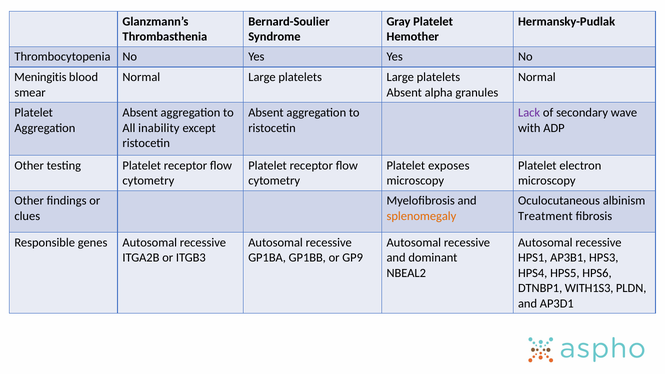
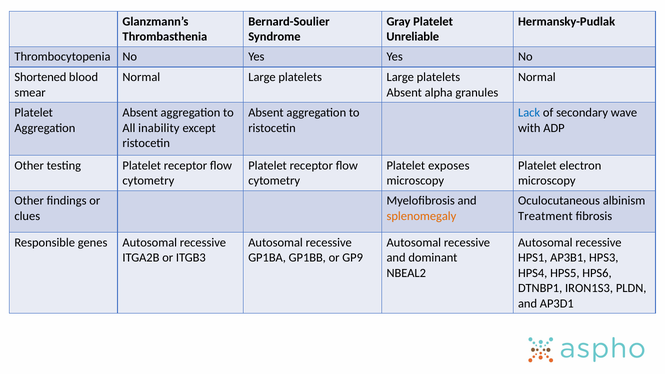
Hemother: Hemother -> Unreliable
Meningitis: Meningitis -> Shortened
Lack colour: purple -> blue
WITH1S3: WITH1S3 -> IRON1S3
